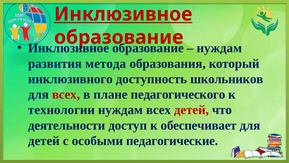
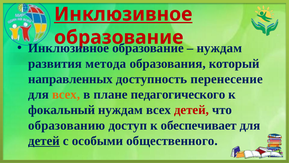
инклюзивного: инклюзивного -> направленных
школьников: школьников -> перенесение
всех at (66, 94) colour: red -> orange
технологии: технологии -> фокальный
деятельности: деятельности -> образованию
детей at (44, 140) underline: none -> present
педагогические: педагогические -> общественного
